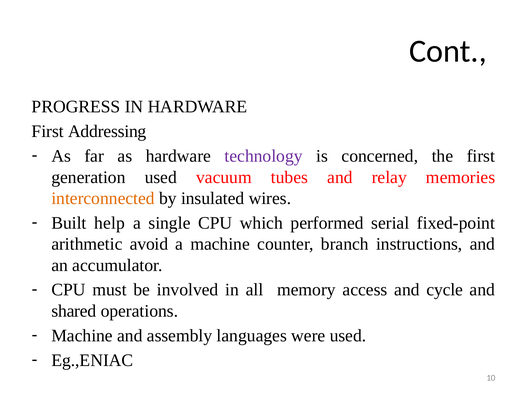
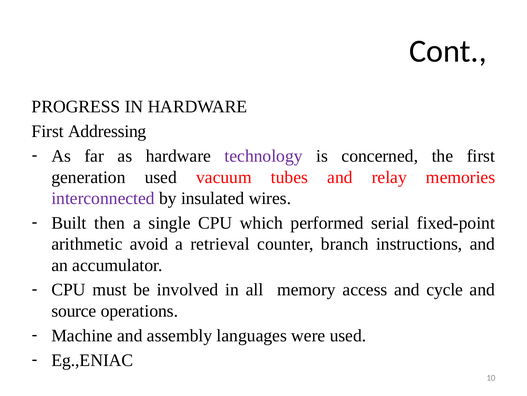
interconnected colour: orange -> purple
help: help -> then
a machine: machine -> retrieval
shared: shared -> source
